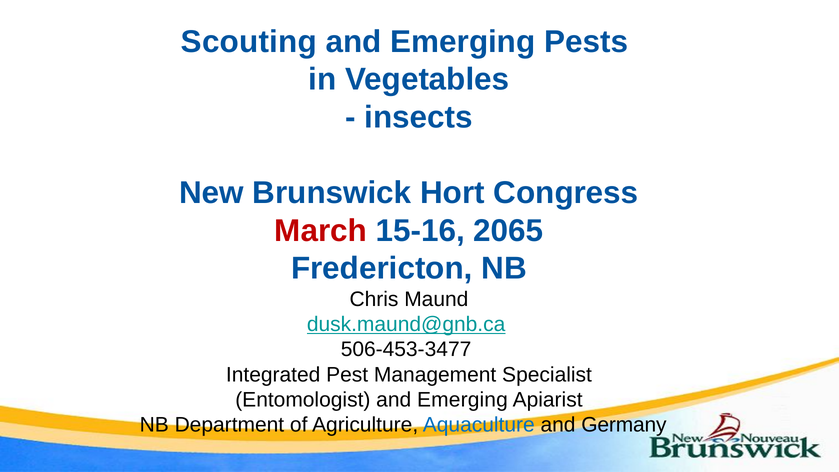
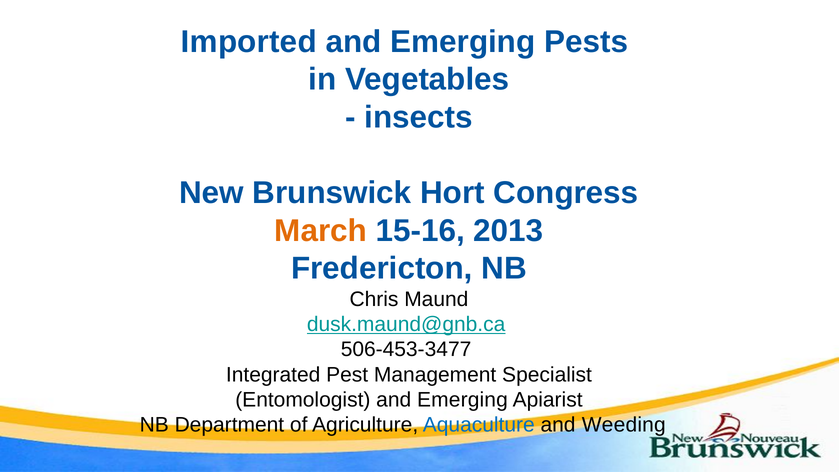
Scouting: Scouting -> Imported
March colour: red -> orange
2065: 2065 -> 2013
Germany: Germany -> Weeding
